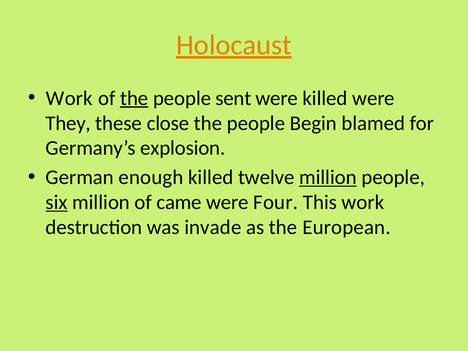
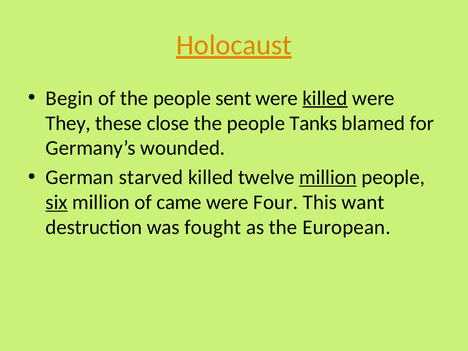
Work at (69, 98): Work -> Begin
the at (134, 98) underline: present -> none
killed at (325, 98) underline: none -> present
Begin: Begin -> Tanks
explosion: explosion -> wounded
enough: enough -> starved
This work: work -> want
invade: invade -> fought
